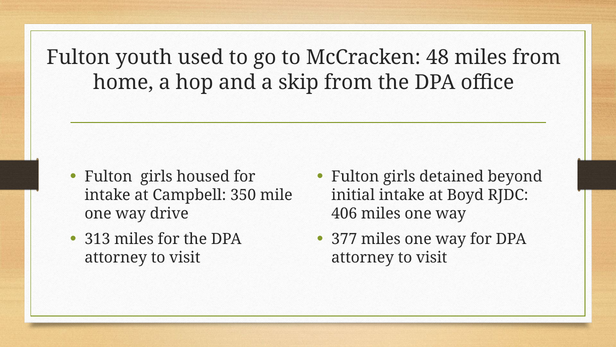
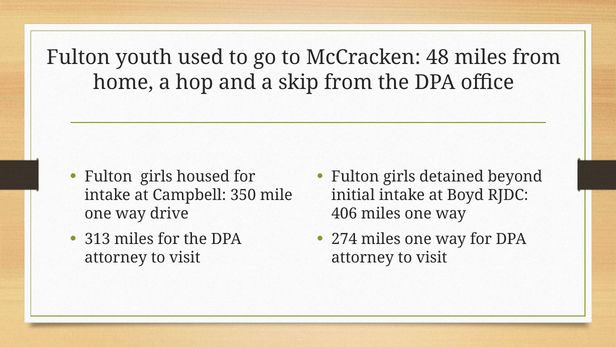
377: 377 -> 274
